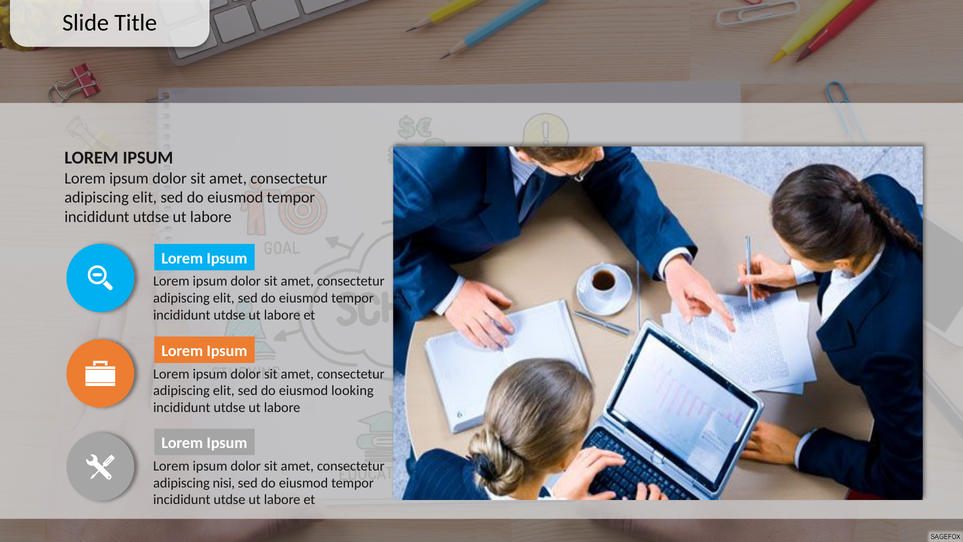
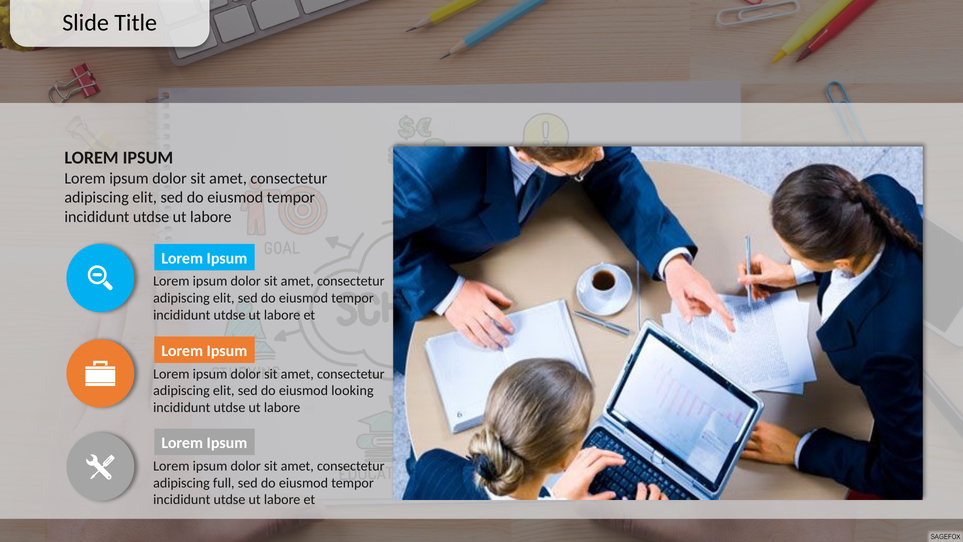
nisi: nisi -> full
